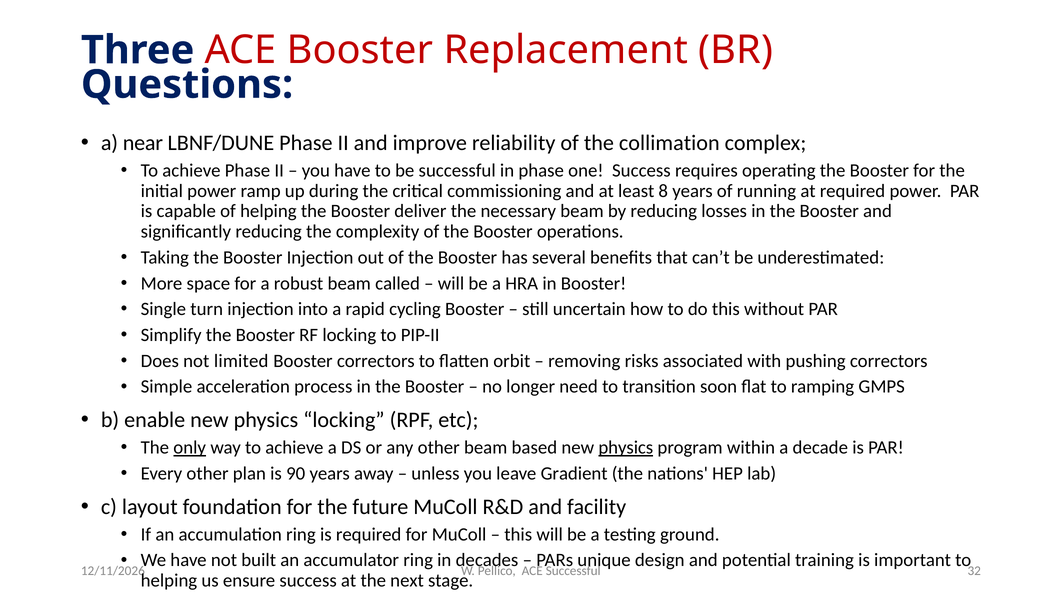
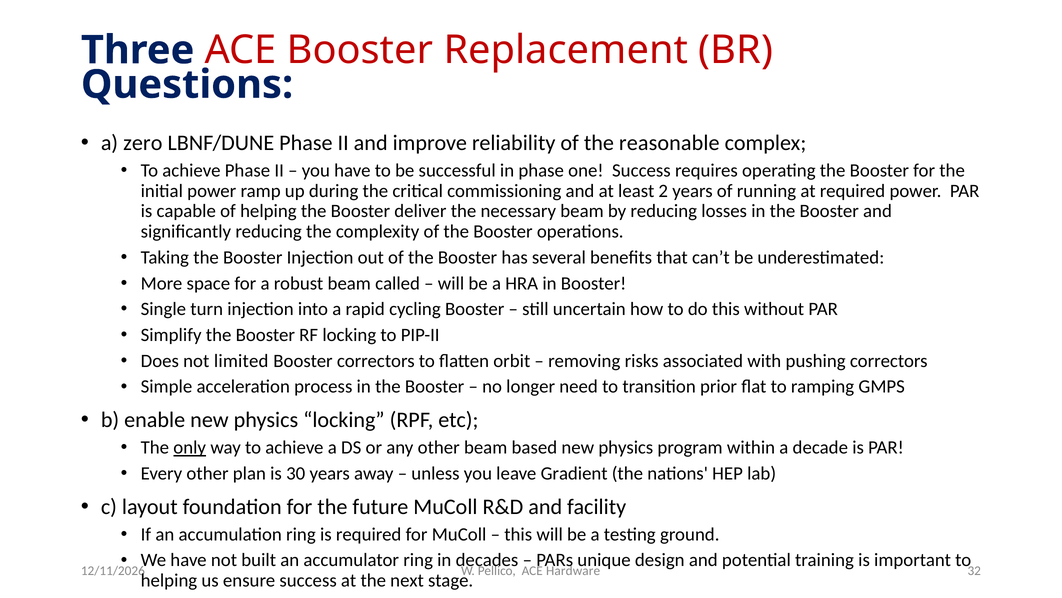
near: near -> zero
collimation: collimation -> reasonable
8: 8 -> 2
soon: soon -> prior
physics at (626, 447) underline: present -> none
90: 90 -> 30
ACE Successful: Successful -> Hardware
